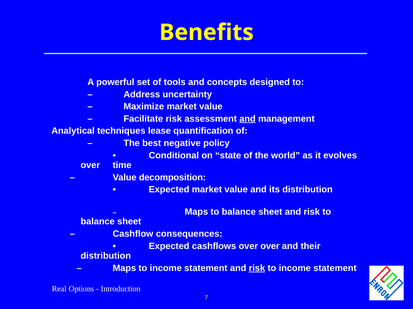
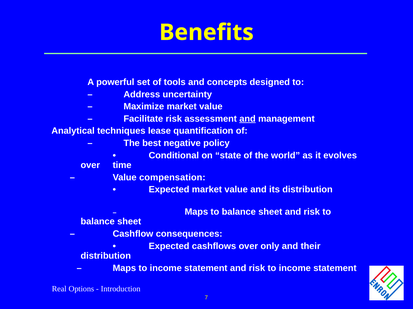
decomposition: decomposition -> compensation
over over: over -> only
risk at (257, 269) underline: present -> none
